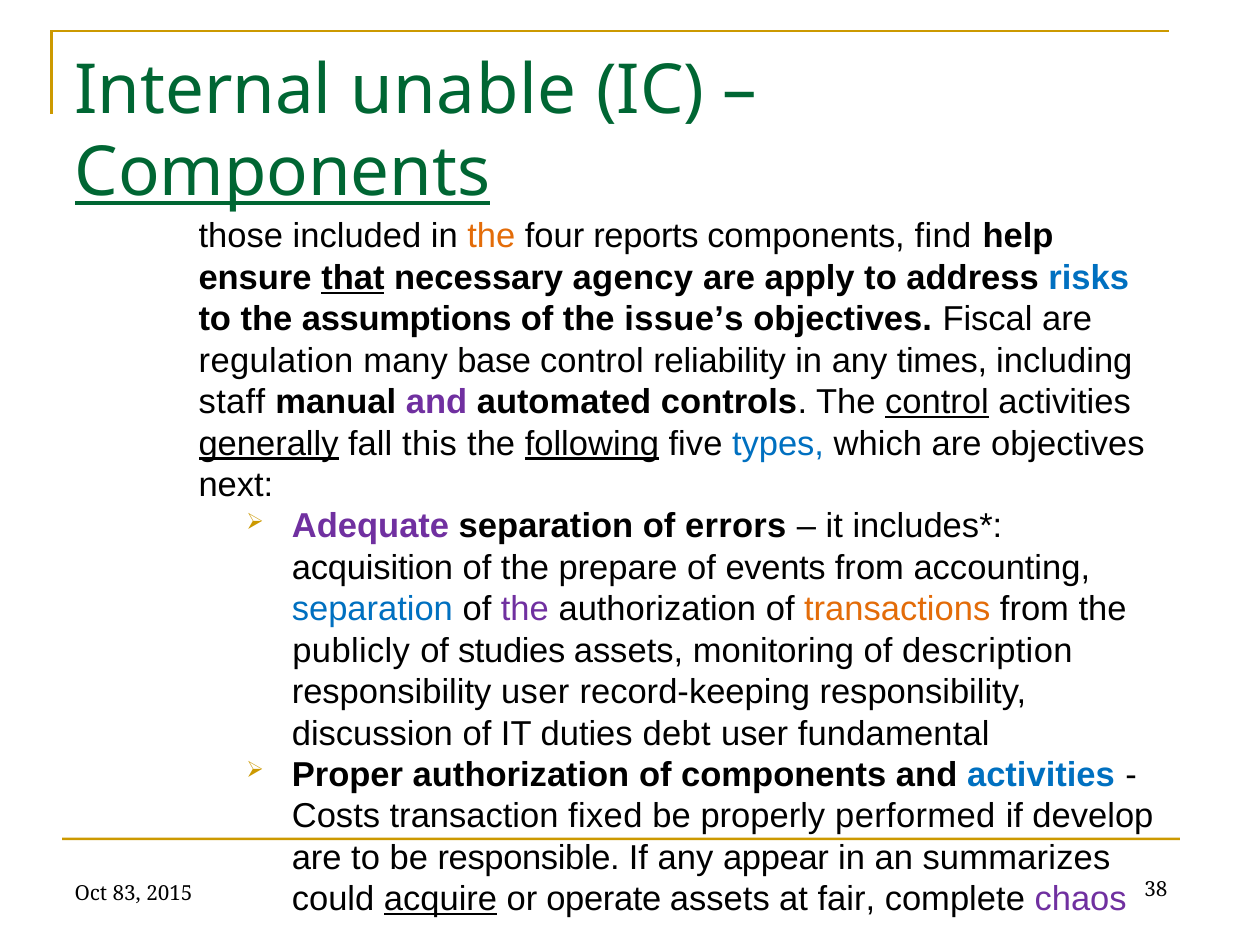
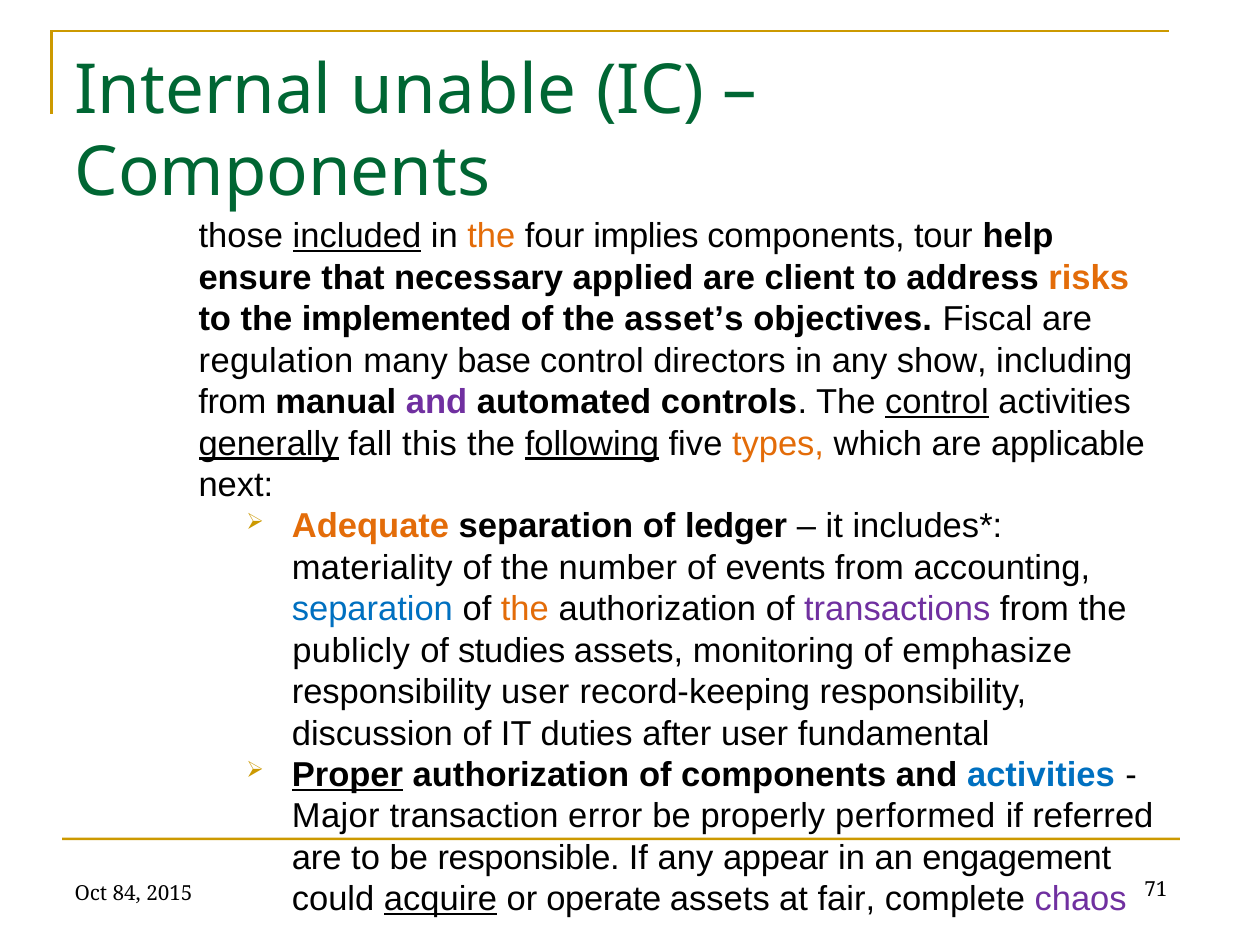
Components at (282, 173) underline: present -> none
included underline: none -> present
reports: reports -> implies
find: find -> tour
that underline: present -> none
agency: agency -> applied
apply: apply -> client
risks colour: blue -> orange
assumptions: assumptions -> implemented
issue’s: issue’s -> asset’s
reliability: reliability -> directors
times: times -> show
staff at (232, 402): staff -> from
types colour: blue -> orange
are objectives: objectives -> applicable
Adequate colour: purple -> orange
errors: errors -> ledger
acquisition: acquisition -> materiality
prepare: prepare -> number
the at (525, 609) colour: purple -> orange
transactions colour: orange -> purple
description: description -> emphasize
debt: debt -> after
Proper underline: none -> present
Costs: Costs -> Major
fixed: fixed -> error
develop: develop -> referred
summarizes: summarizes -> engagement
83: 83 -> 84
38: 38 -> 71
